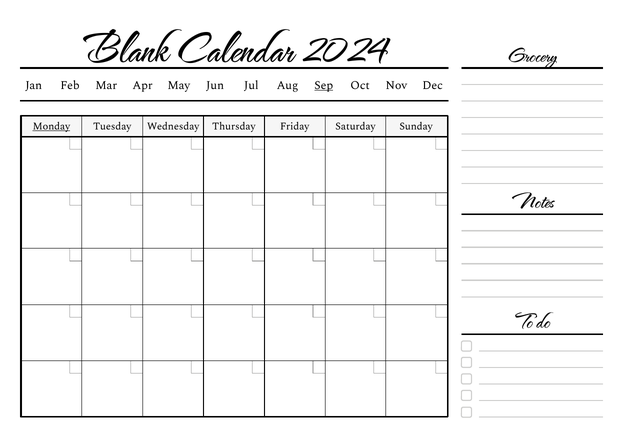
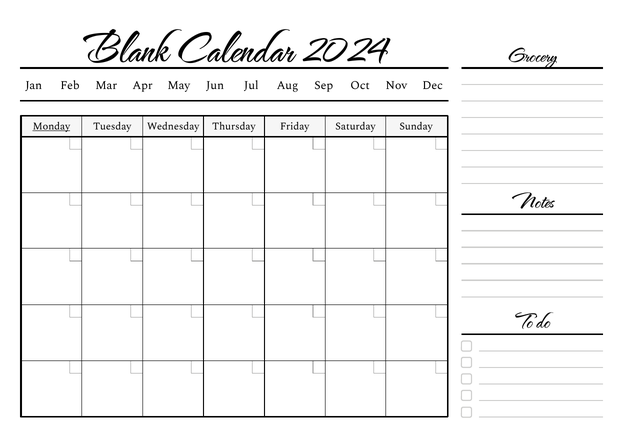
Sep underline: present -> none
